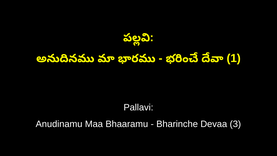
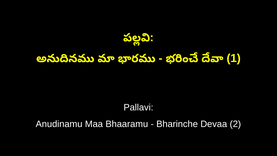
3: 3 -> 2
